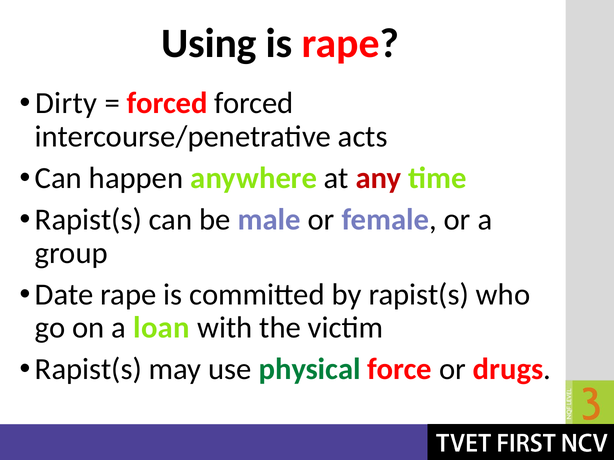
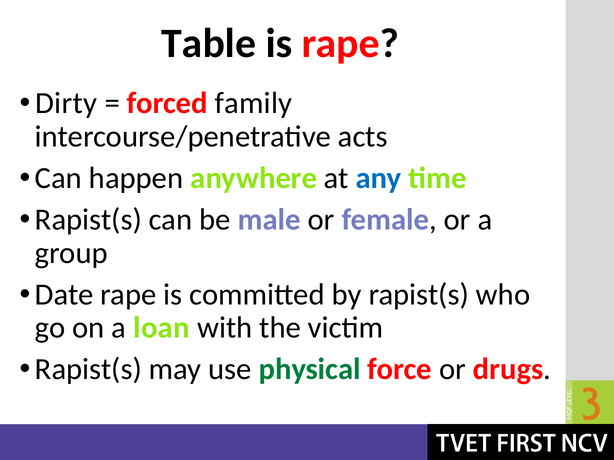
Using: Using -> Table
forced forced: forced -> family
any colour: red -> blue
